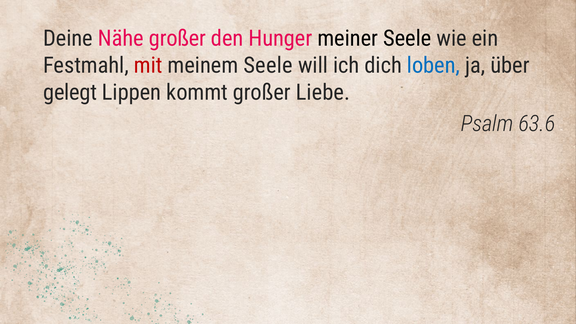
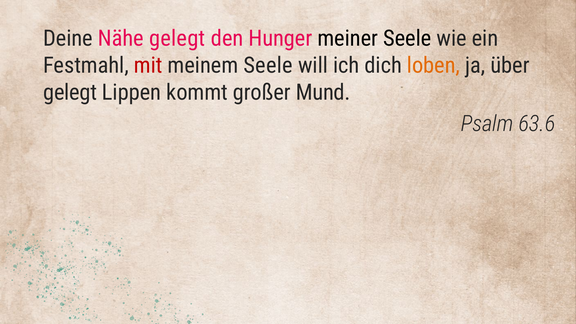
Nähe großer: großer -> gelegt
loben colour: blue -> orange
Liebe: Liebe -> Mund
